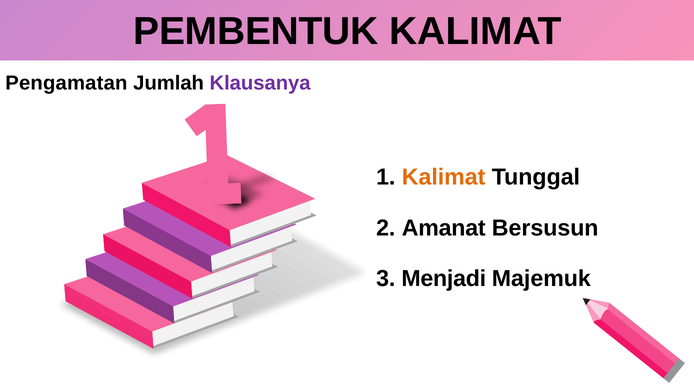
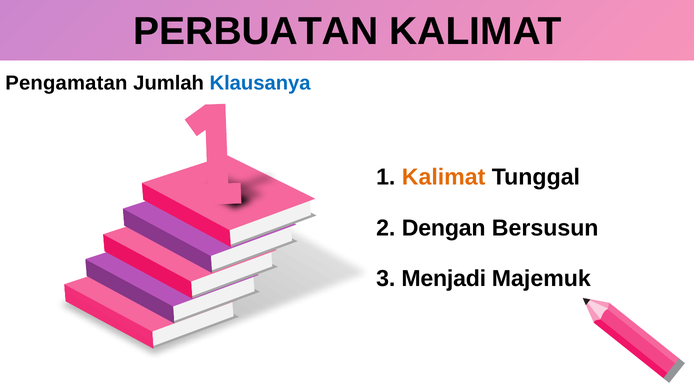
PEMBENTUK: PEMBENTUK -> PERBUATAN
Klausanya colour: purple -> blue
Amanat: Amanat -> Dengan
